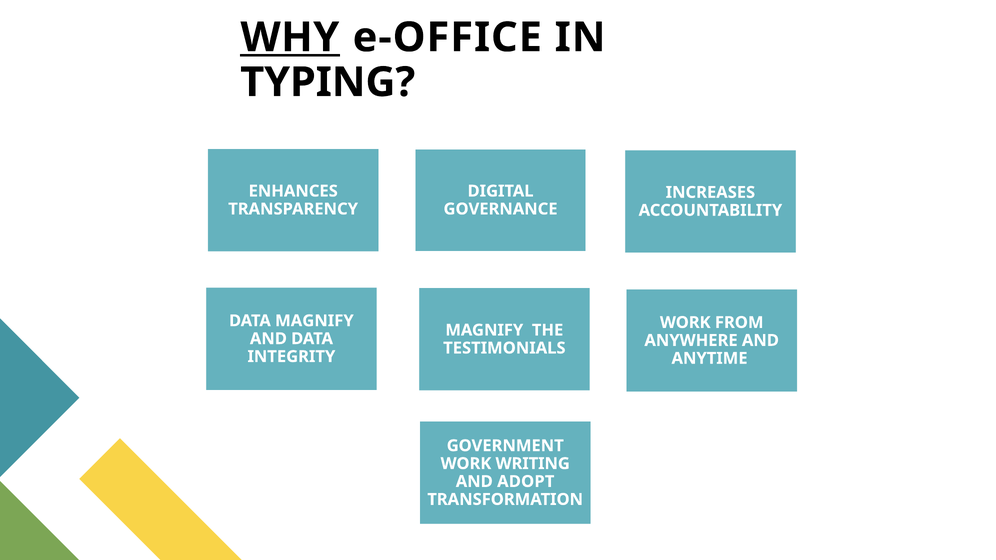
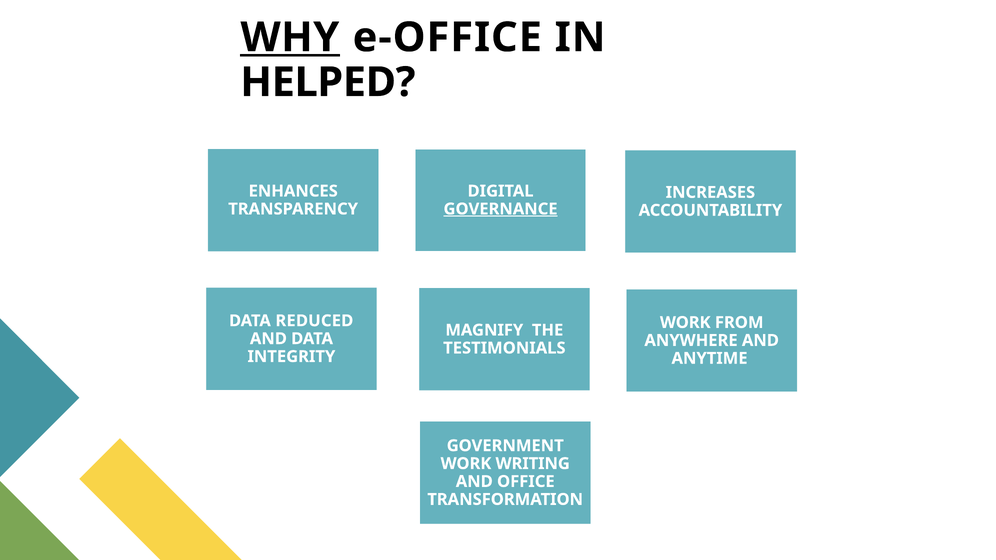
TYPING: TYPING -> HELPED
GOVERNANCE underline: none -> present
DATA MAGNIFY: MAGNIFY -> REDUCED
ADOPT: ADOPT -> OFFICE
